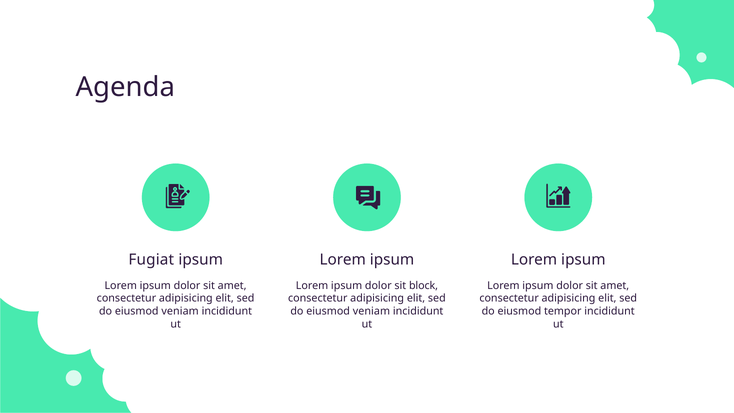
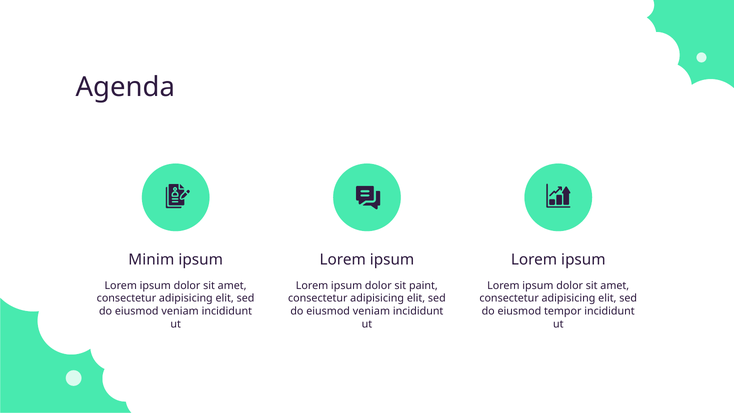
Fugiat: Fugiat -> Minim
block: block -> paint
